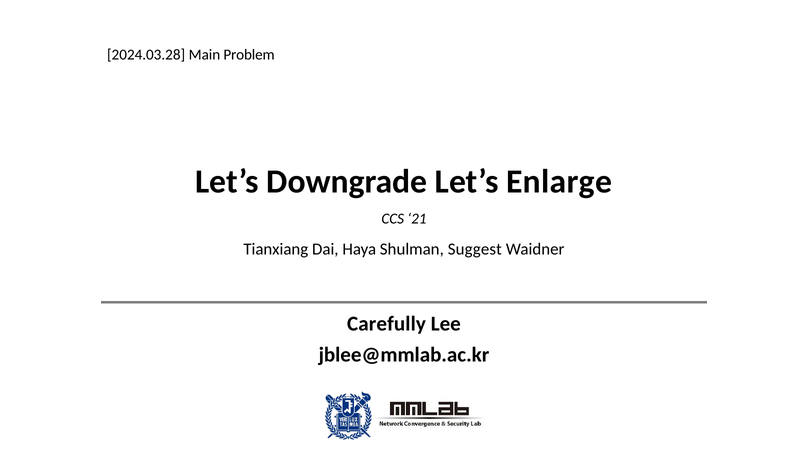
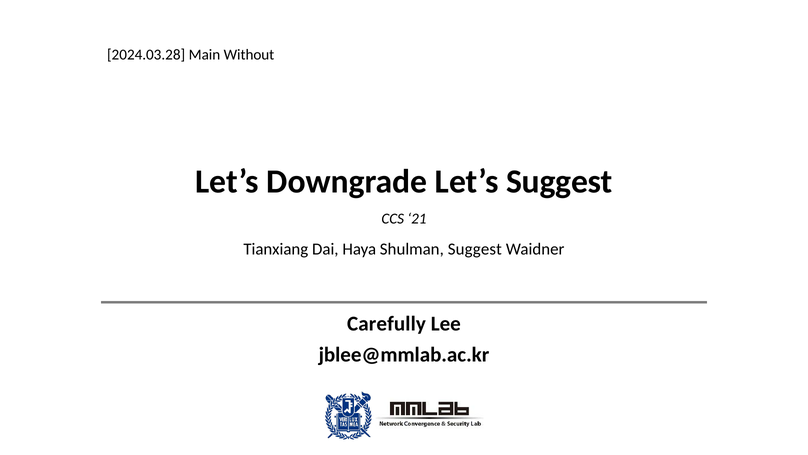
Problem: Problem -> Without
Let’s Enlarge: Enlarge -> Suggest
